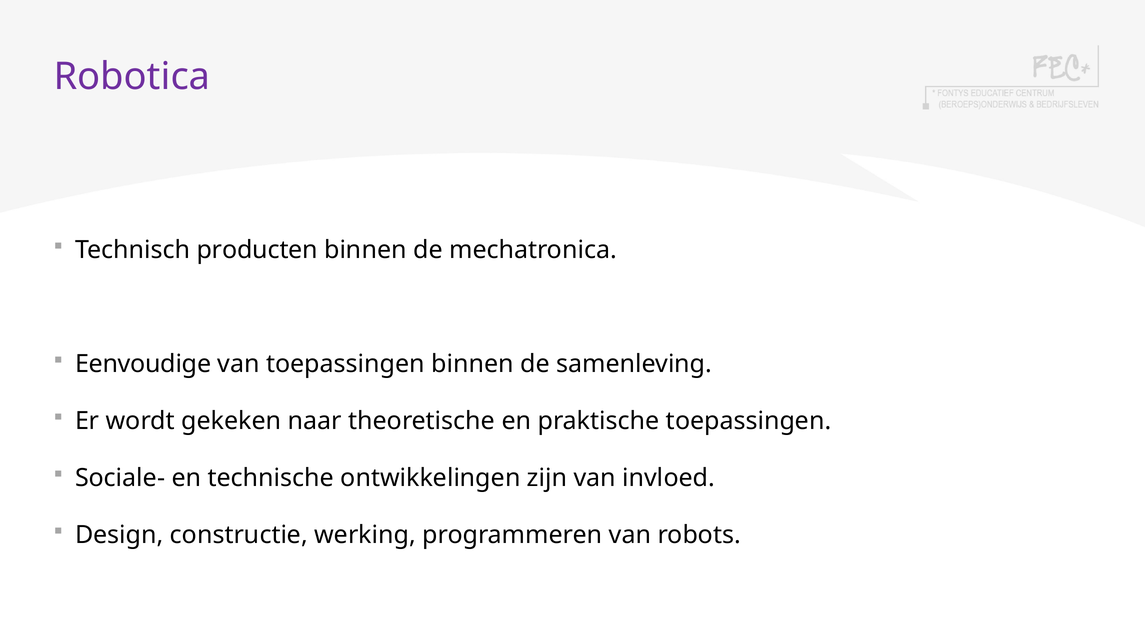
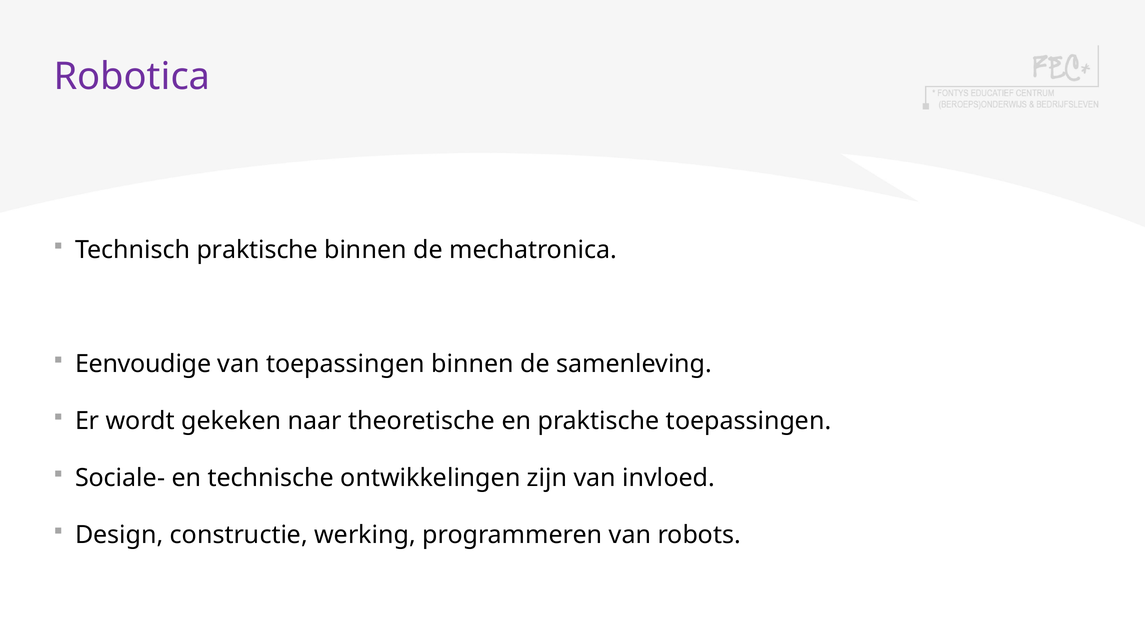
Technisch producten: producten -> praktische
